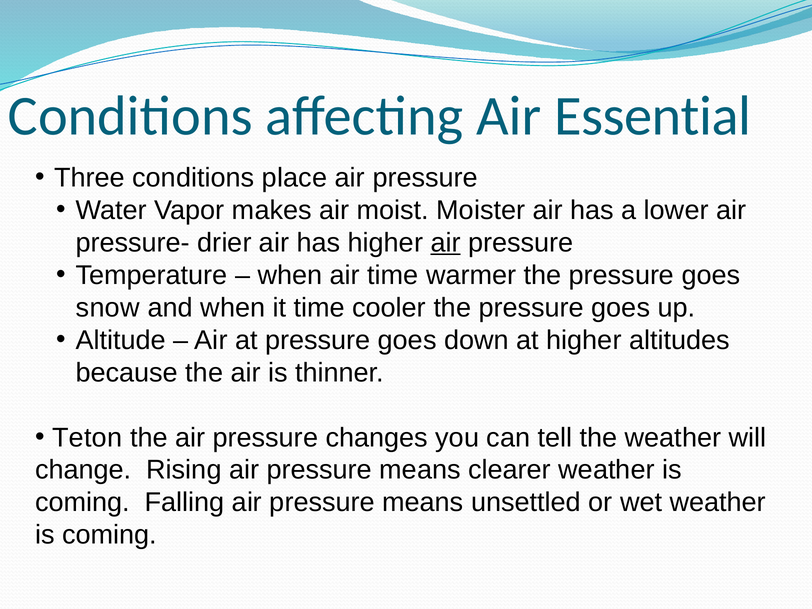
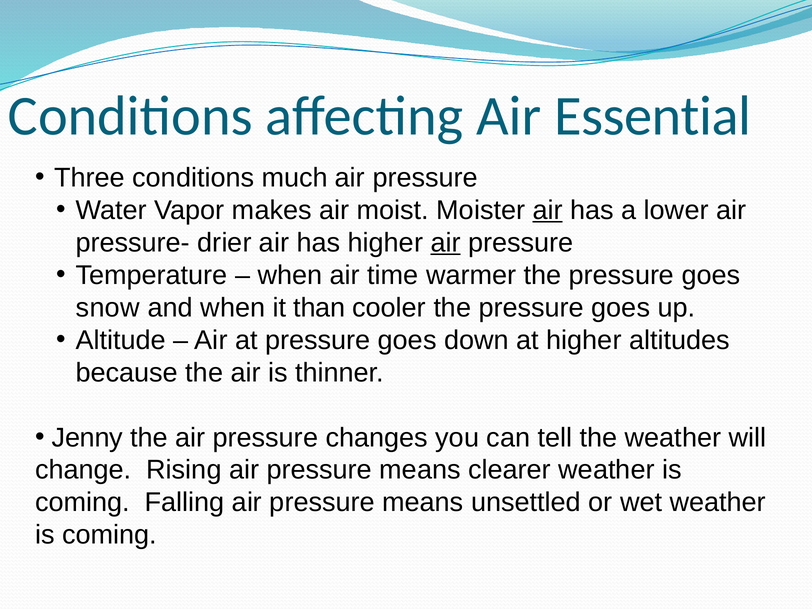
place: place -> much
air at (548, 210) underline: none -> present
it time: time -> than
Teton: Teton -> Jenny
